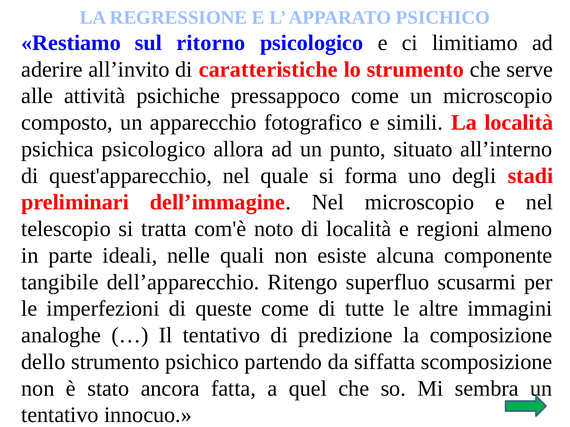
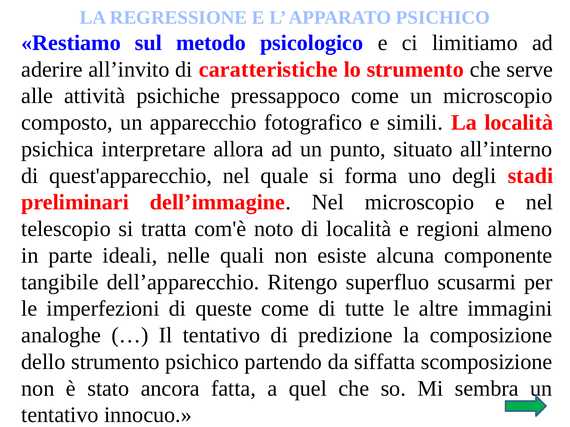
ritorno: ritorno -> metodo
psichica psicologico: psicologico -> interpretare
